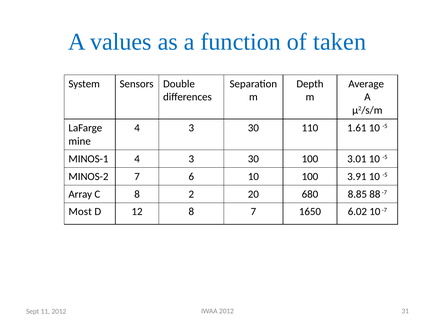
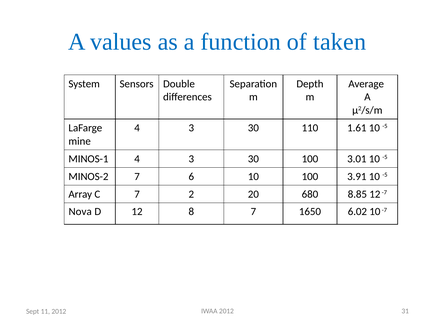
C 8: 8 -> 7
8.85 88: 88 -> 12
Most: Most -> Nova
